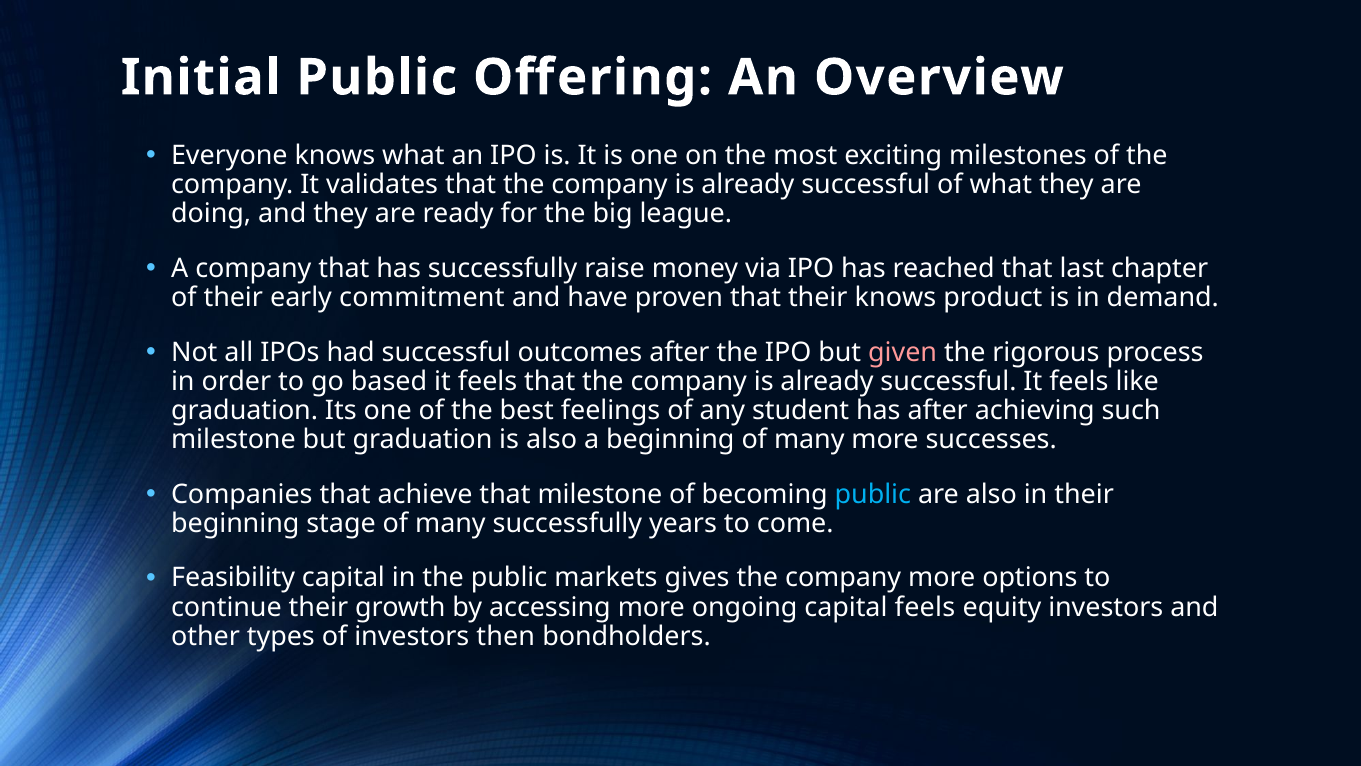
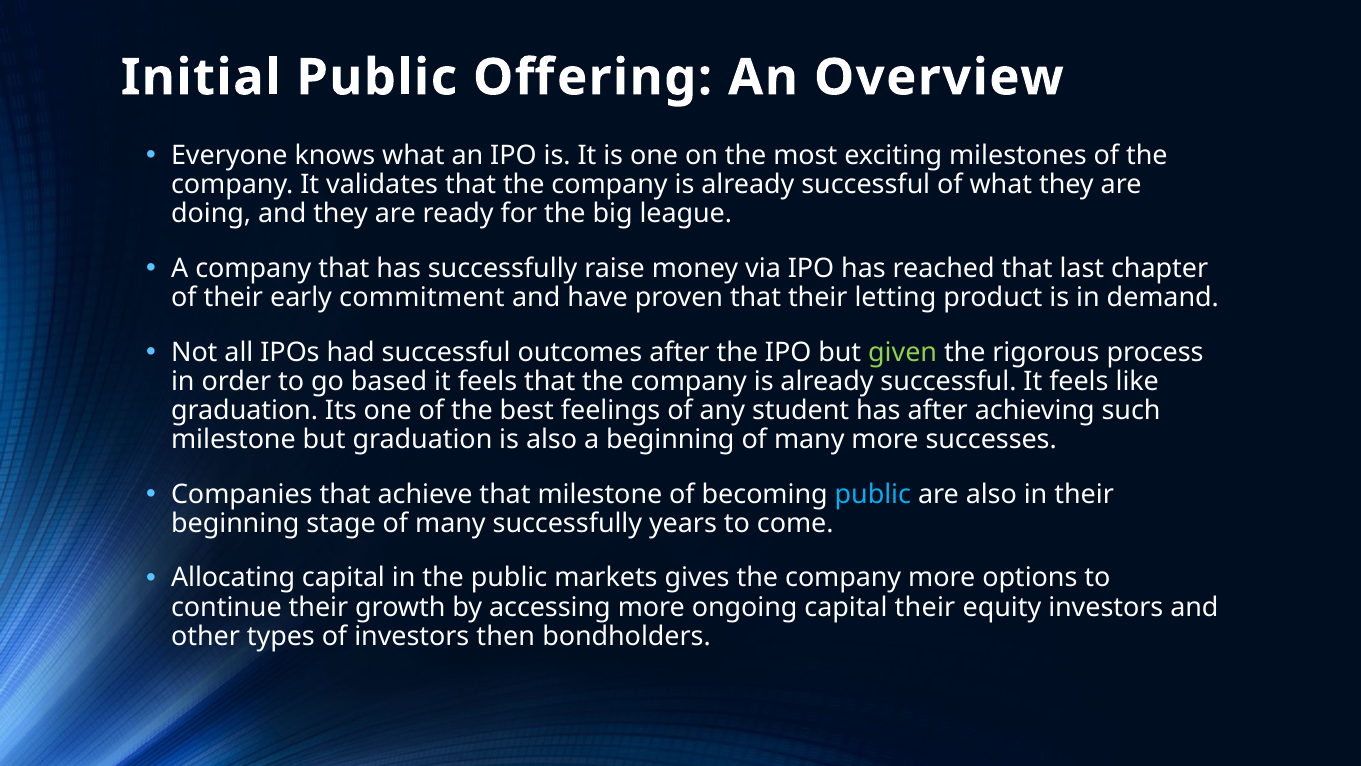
their knows: knows -> letting
given colour: pink -> light green
Feasibility: Feasibility -> Allocating
capital feels: feels -> their
